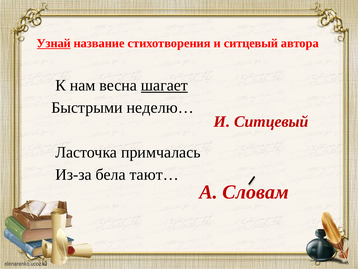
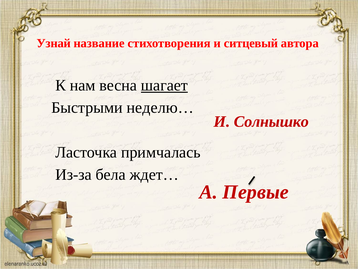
Узнай underline: present -> none
Ситцевый at (271, 122): Ситцевый -> Солнышко
тают…: тают… -> ждет…
Словам: Словам -> Первые
